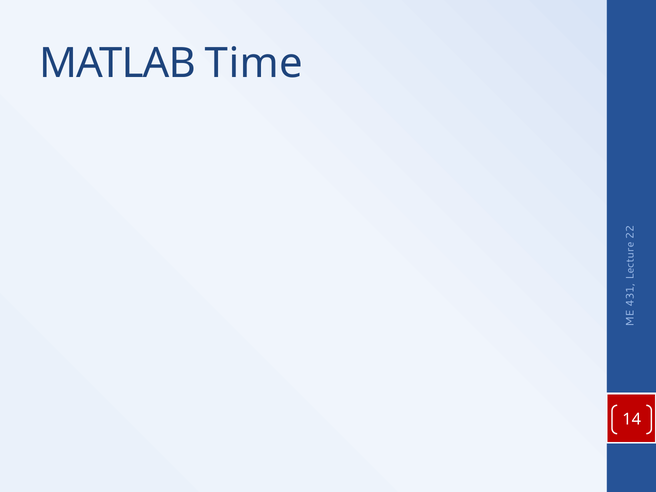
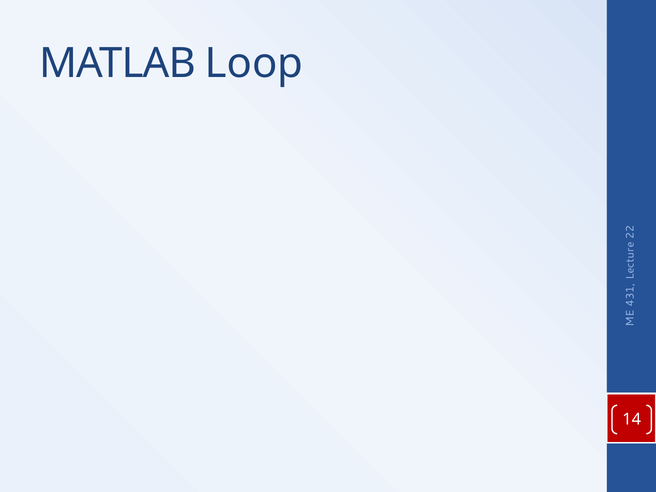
Time: Time -> Loop
